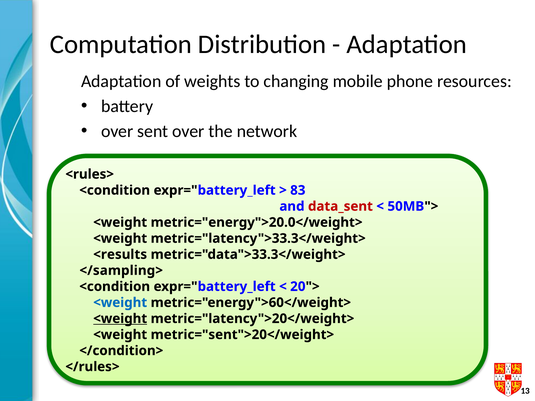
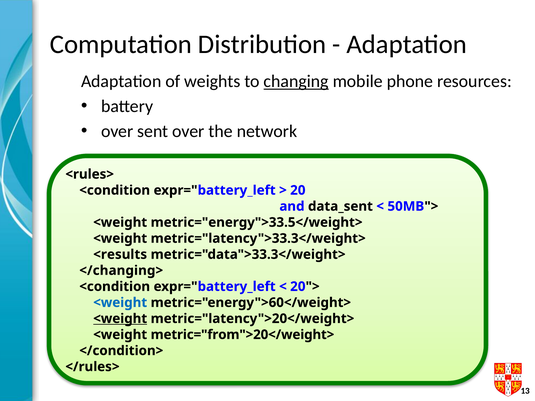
changing underline: none -> present
83: 83 -> 20
data_sent colour: red -> black
metric="energy">20.0</weight>: metric="energy">20.0</weight> -> metric="energy">33.5</weight>
</sampling>: </sampling> -> </changing>
metric="sent">20</weight>: metric="sent">20</weight> -> metric="from">20</weight>
